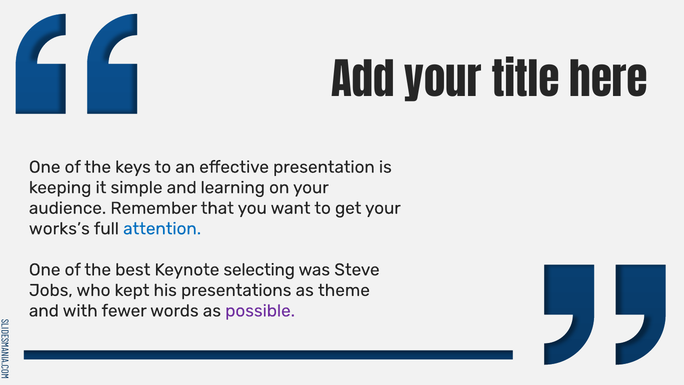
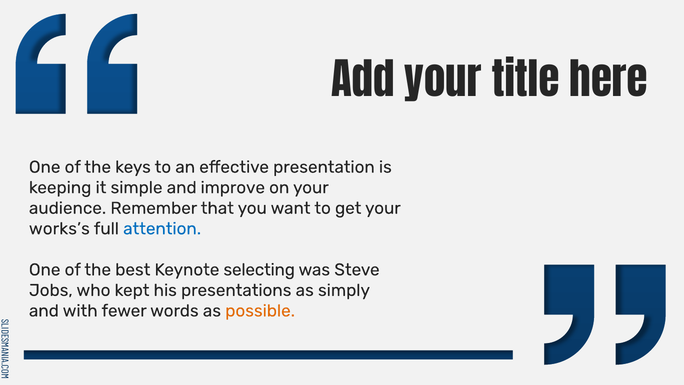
learning: learning -> improve
theme: theme -> simply
possible colour: purple -> orange
